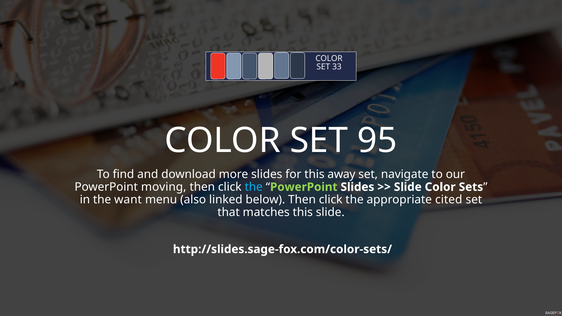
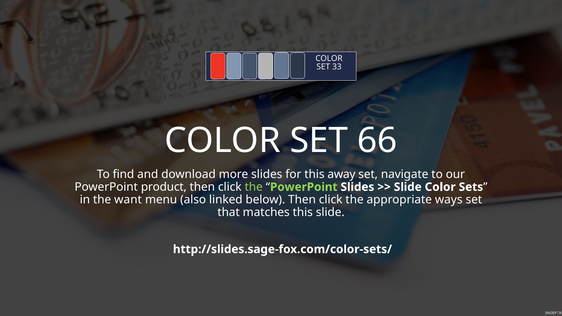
95: 95 -> 66
moving: moving -> product
the at (254, 187) colour: light blue -> light green
cited: cited -> ways
